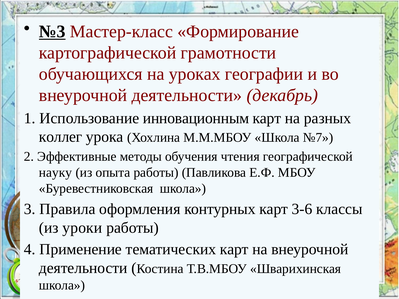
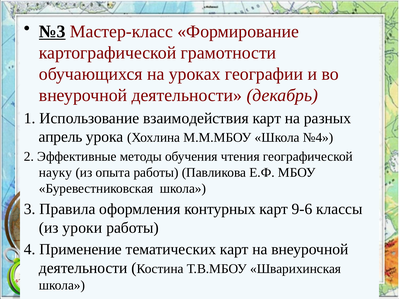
инновационным: инновационным -> взаимодействия
коллег: коллег -> апрель
№7: №7 -> №4
3-6: 3-6 -> 9-6
